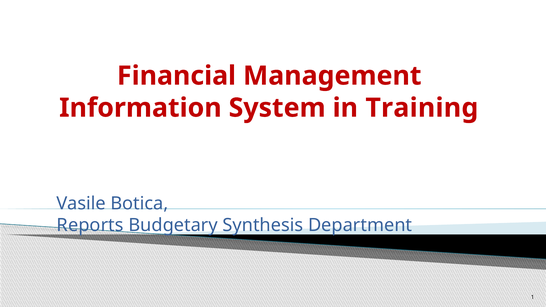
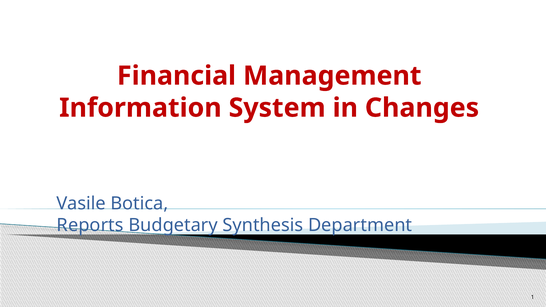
Training: Training -> Changes
